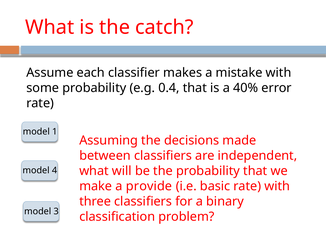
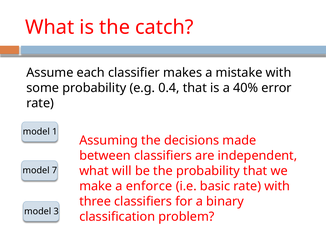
4: 4 -> 7
provide: provide -> enforce
